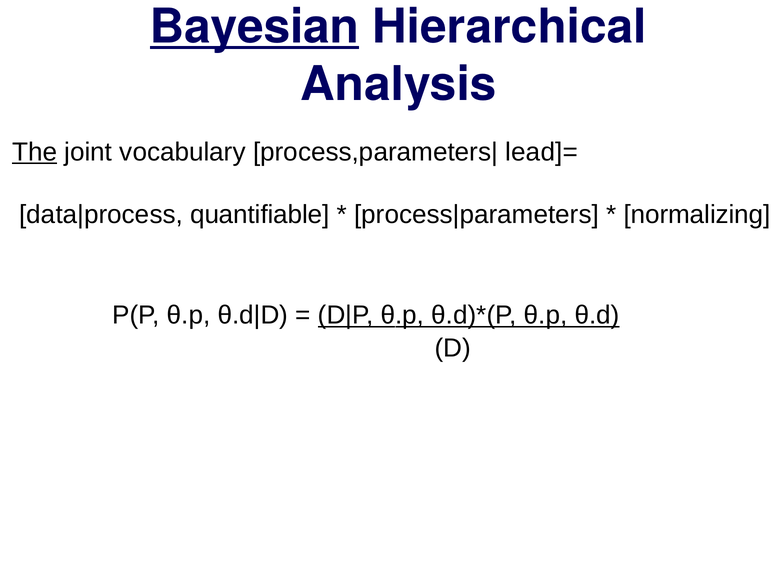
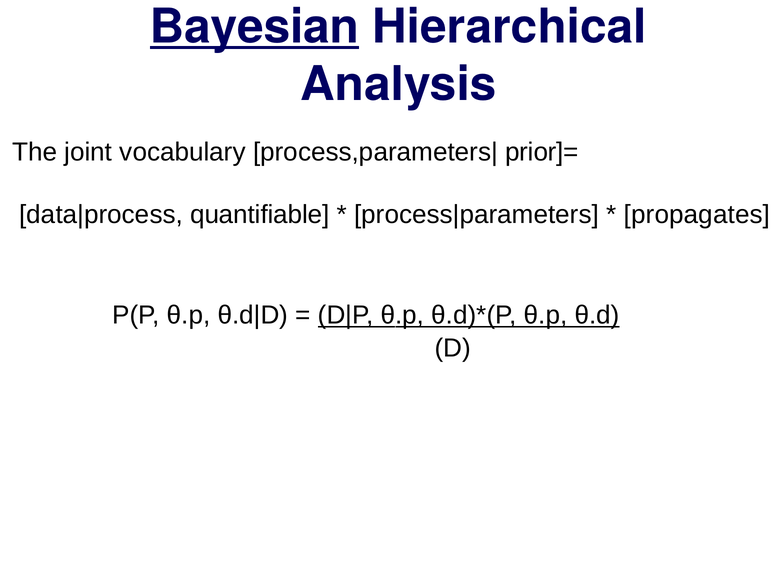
The underline: present -> none
lead]=: lead]= -> prior]=
normalizing: normalizing -> propagates
